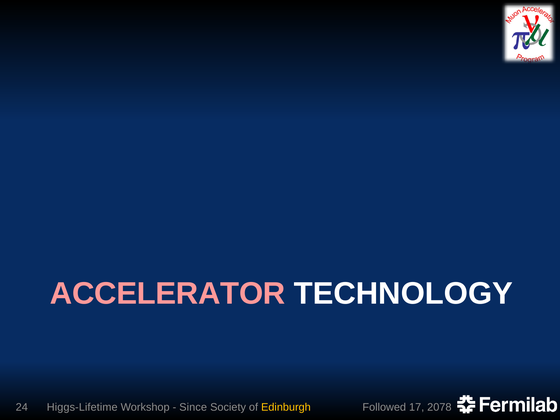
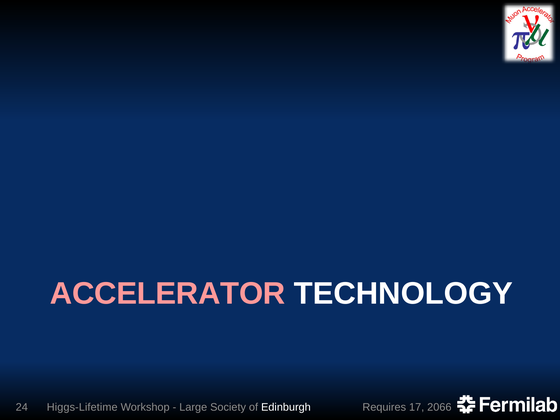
Since: Since -> Large
Edinburgh colour: yellow -> white
Followed: Followed -> Requires
2078: 2078 -> 2066
